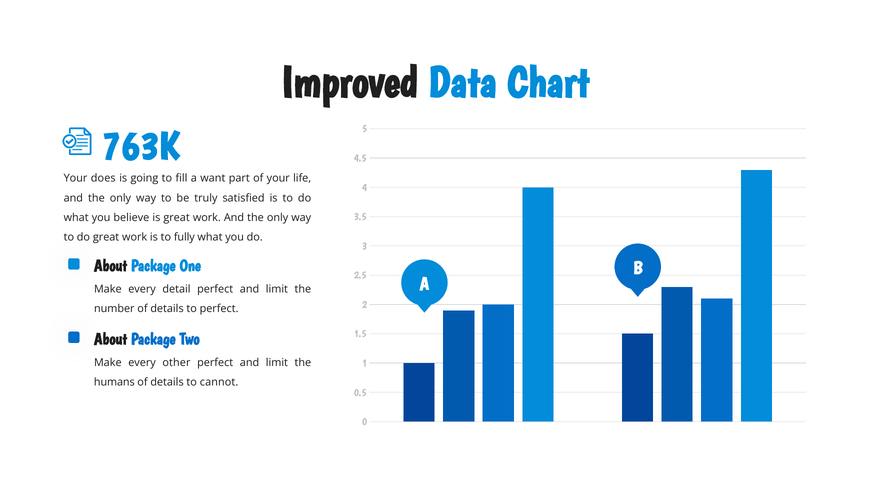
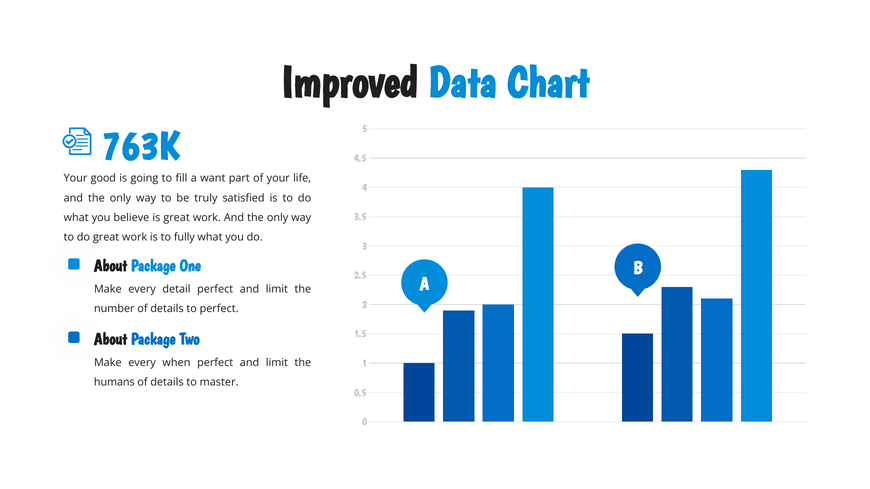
does: does -> good
other: other -> when
cannot: cannot -> master
